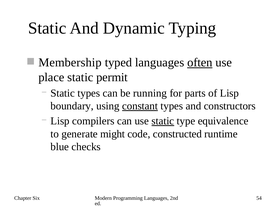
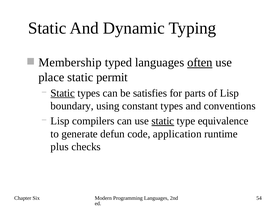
Static at (63, 93) underline: none -> present
running: running -> satisfies
constant underline: present -> none
constructors: constructors -> conventions
might: might -> defun
constructed: constructed -> application
blue: blue -> plus
